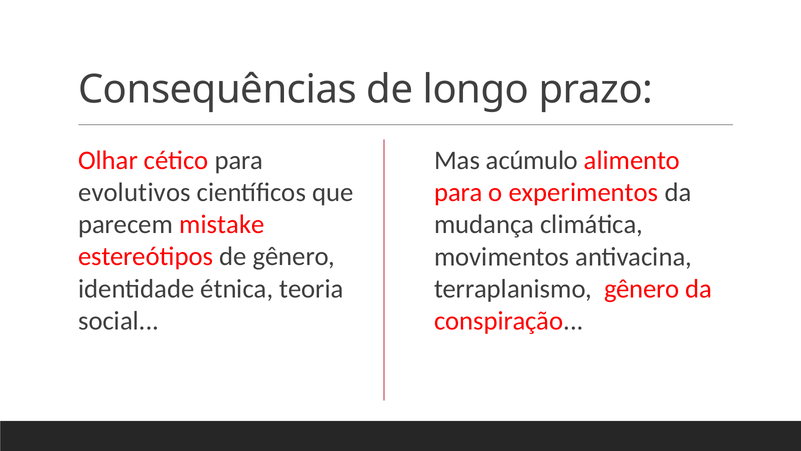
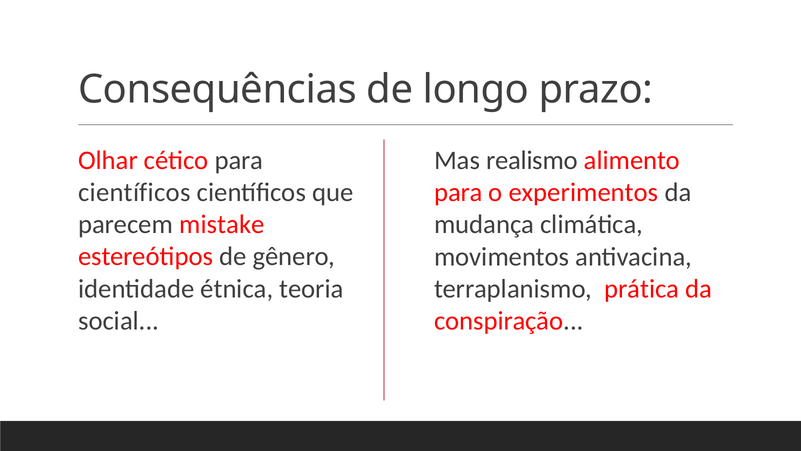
acúmulo: acúmulo -> realismo
evolutivos at (134, 192): evolutivos -> científicos
terraplanismo gênero: gênero -> prática
